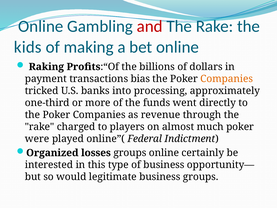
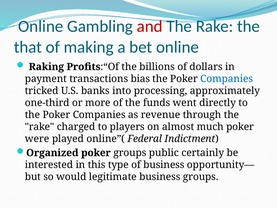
kids: kids -> that
Companies at (227, 79) colour: orange -> blue
Organized losses: losses -> poker
groups online: online -> public
